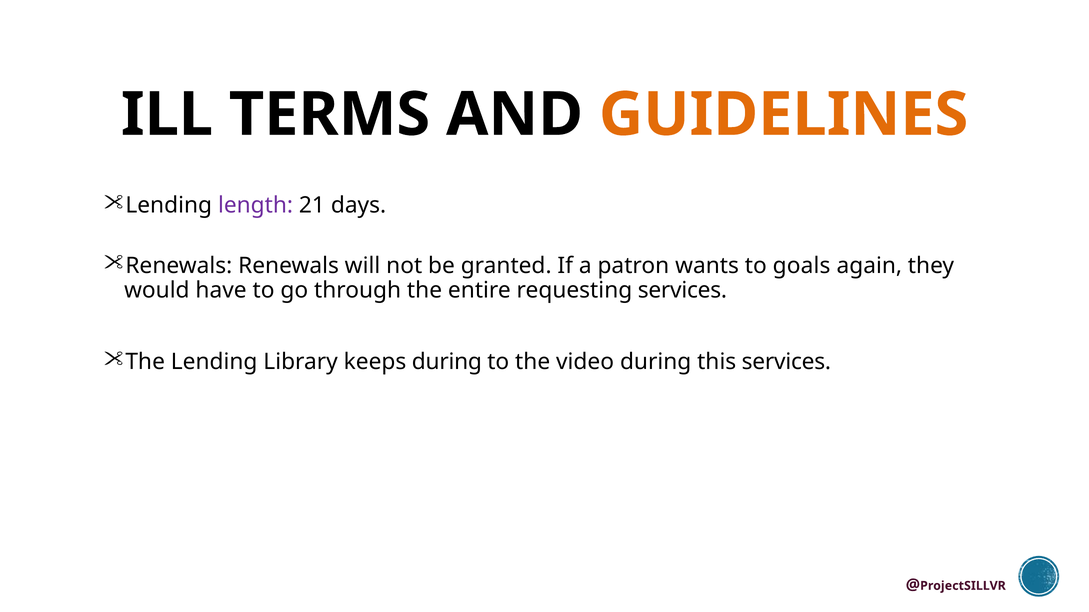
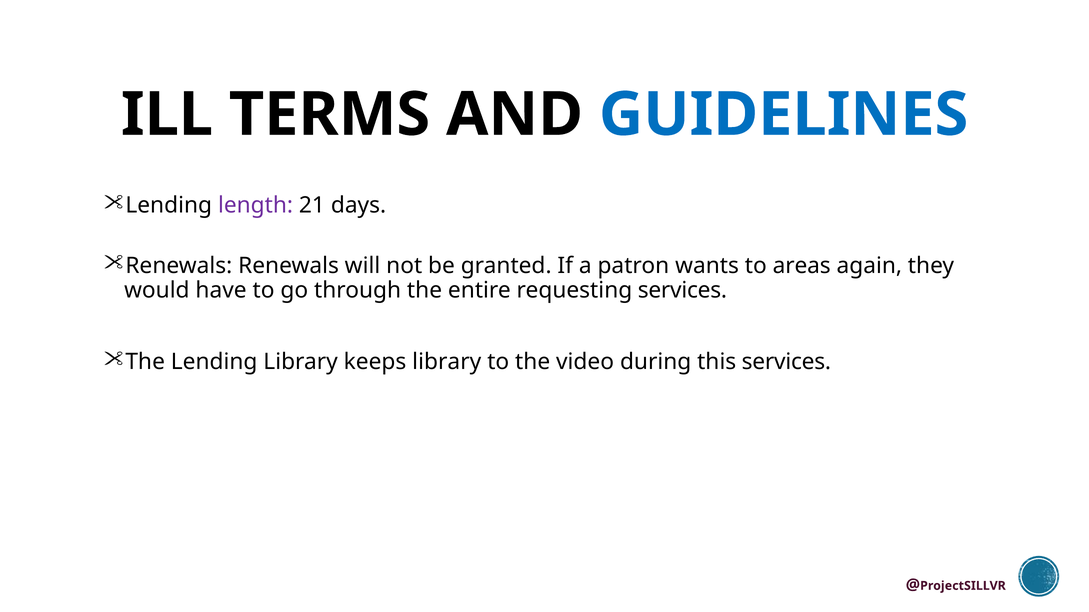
GUIDELINES colour: orange -> blue
goals: goals -> areas
keeps during: during -> library
